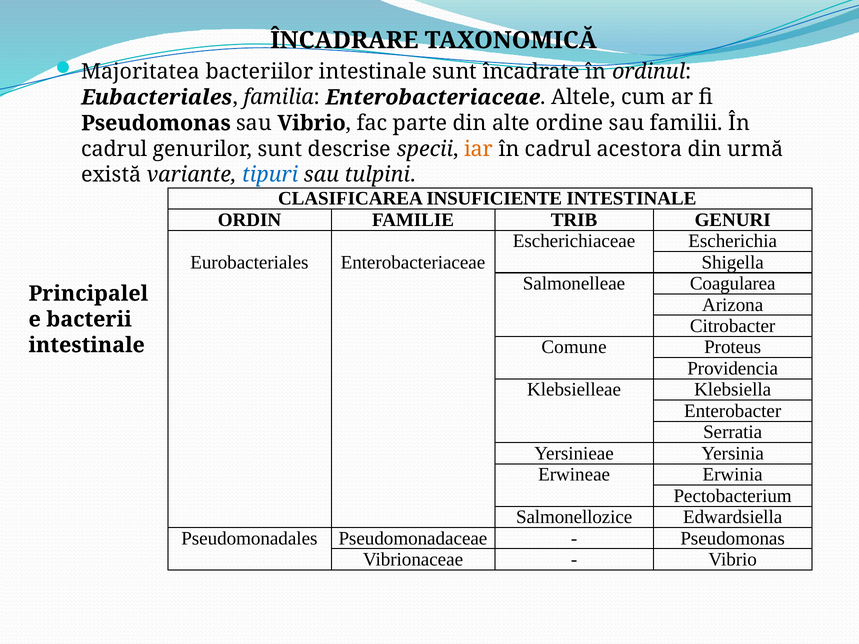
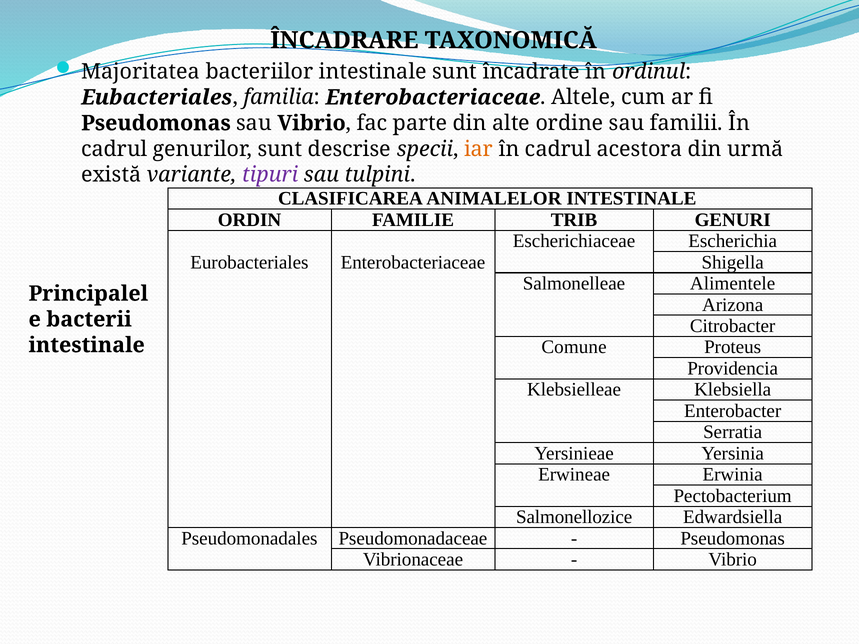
tipuri colour: blue -> purple
INSUFICIENTE: INSUFICIENTE -> ANIMALELOR
Coagularea: Coagularea -> Alimentele
